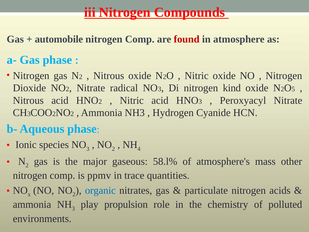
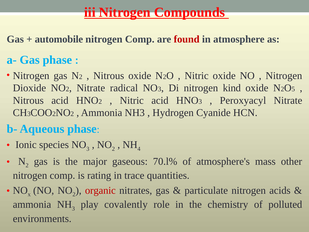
58.l%: 58.l% -> 70.l%
ppmv: ppmv -> rating
organic colour: blue -> red
propulsion: propulsion -> covalently
